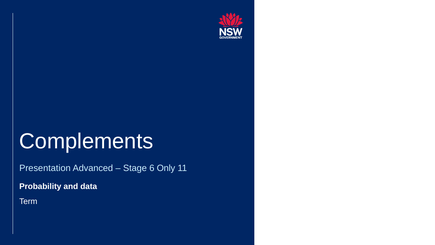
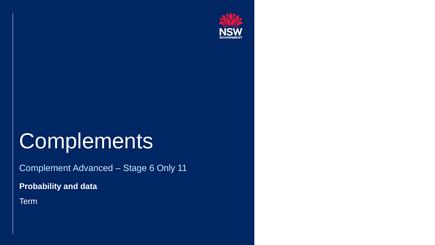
Presentation: Presentation -> Complement
